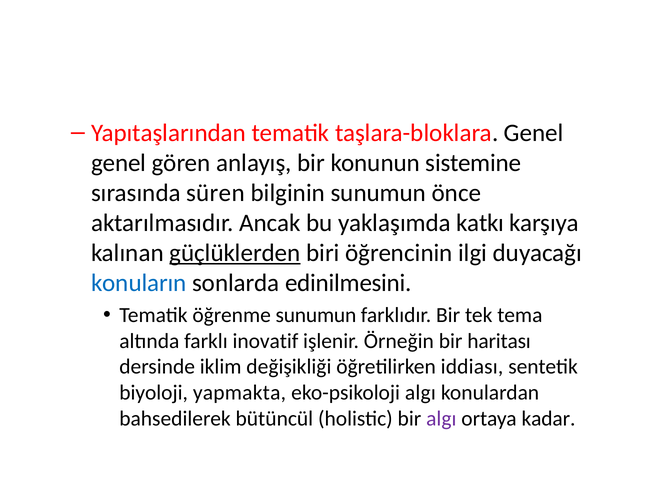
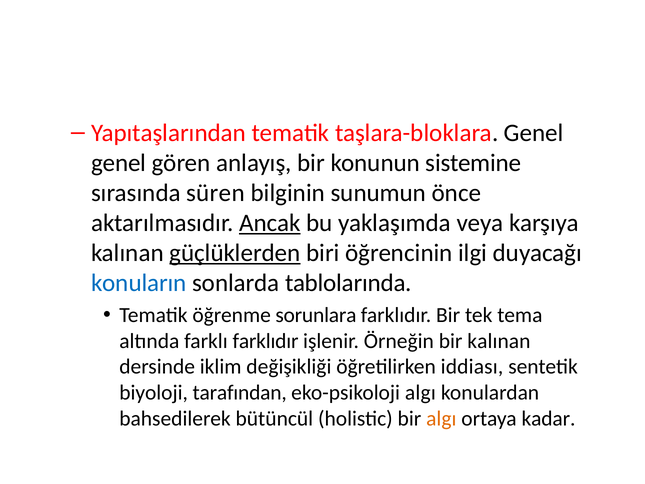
Ancak underline: none -> present
katkı: katkı -> veya
edinilmesini: edinilmesini -> tablolarında
öğrenme sunumun: sunumun -> sorunlara
farklı inovatif: inovatif -> farklıdır
bir haritası: haritası -> kalınan
yapmakta: yapmakta -> tarafından
algı at (441, 418) colour: purple -> orange
